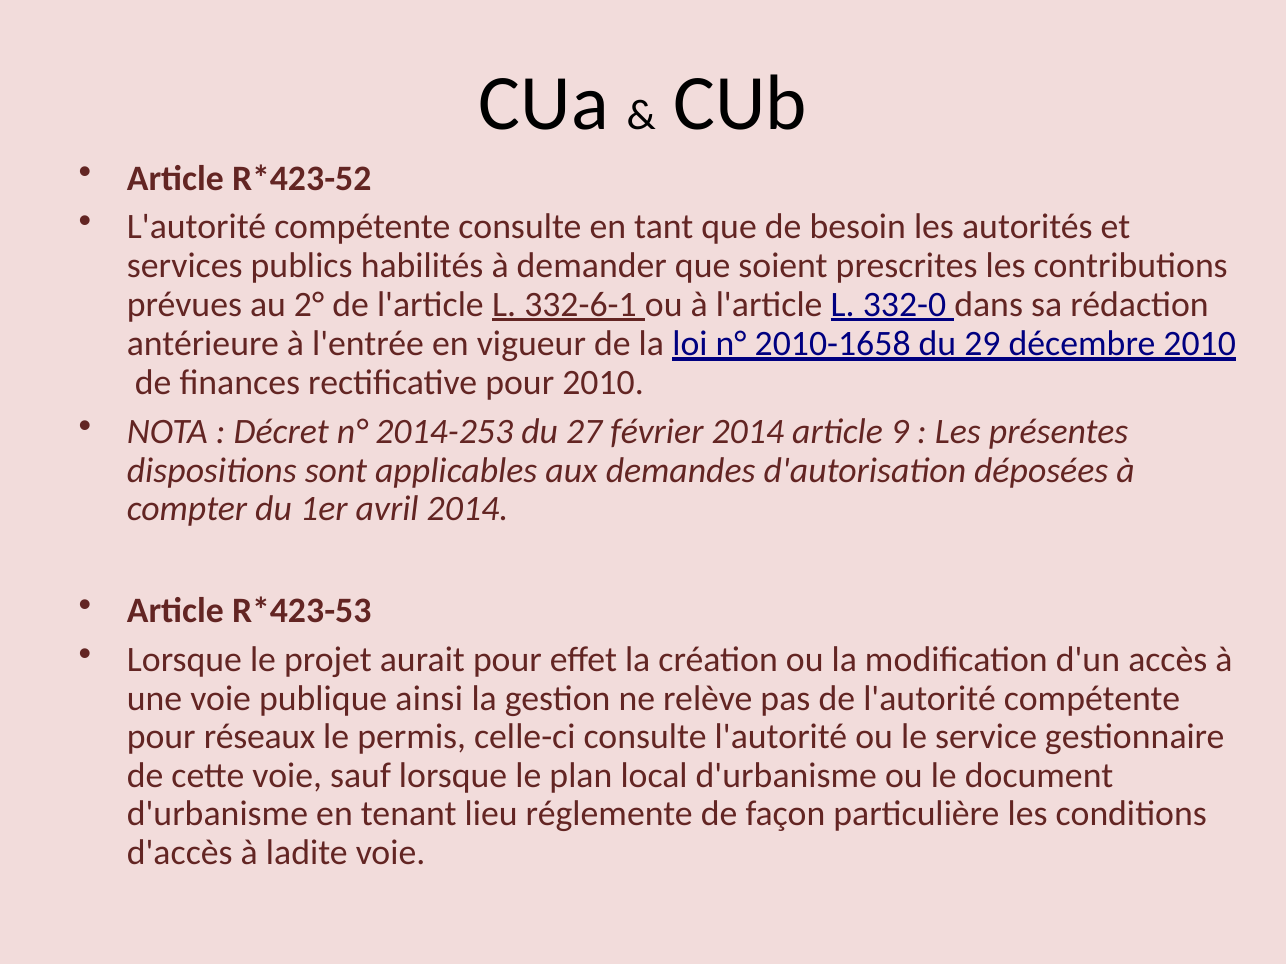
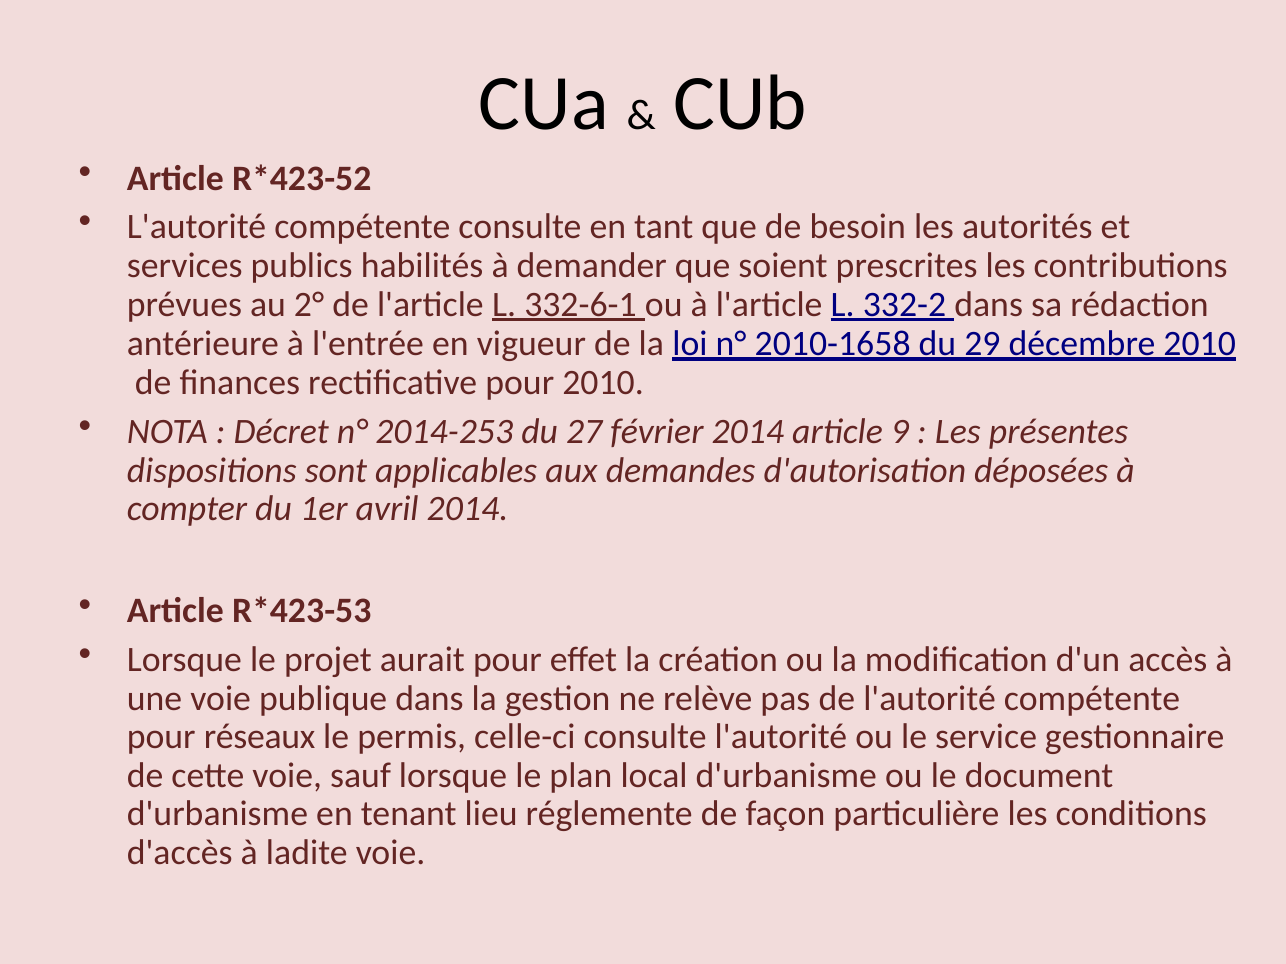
332-0: 332-0 -> 332-2
publique ainsi: ainsi -> dans
